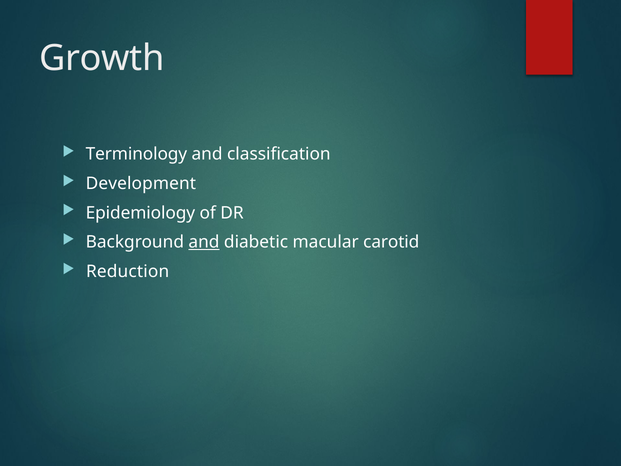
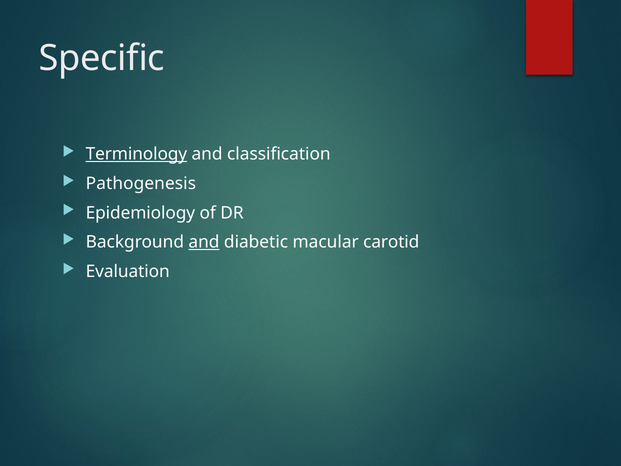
Growth: Growth -> Specific
Terminology underline: none -> present
Development: Development -> Pathogenesis
Reduction: Reduction -> Evaluation
